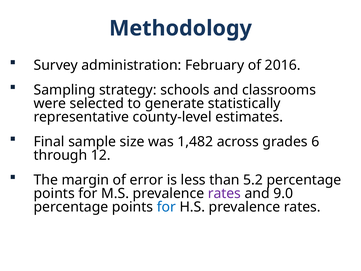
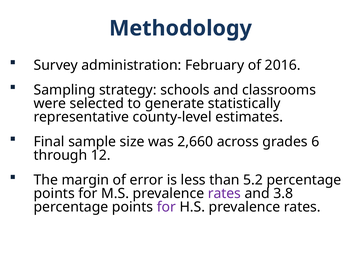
1,482: 1,482 -> 2,660
9.0: 9.0 -> 3.8
for at (166, 207) colour: blue -> purple
